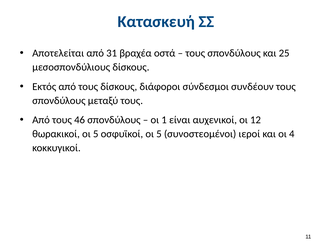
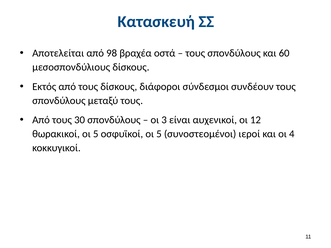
31: 31 -> 98
25: 25 -> 60
46: 46 -> 30
1: 1 -> 3
